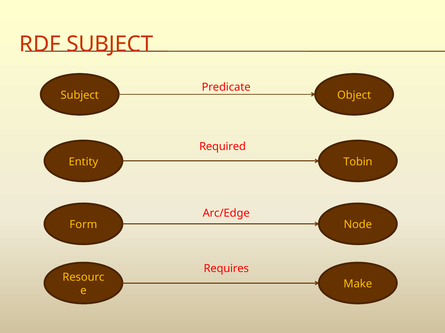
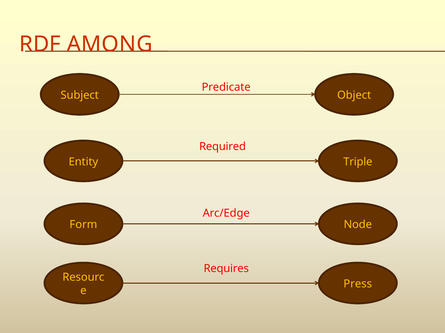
RDF SUBJECT: SUBJECT -> AMONG
Tobin: Tobin -> Triple
Make: Make -> Press
